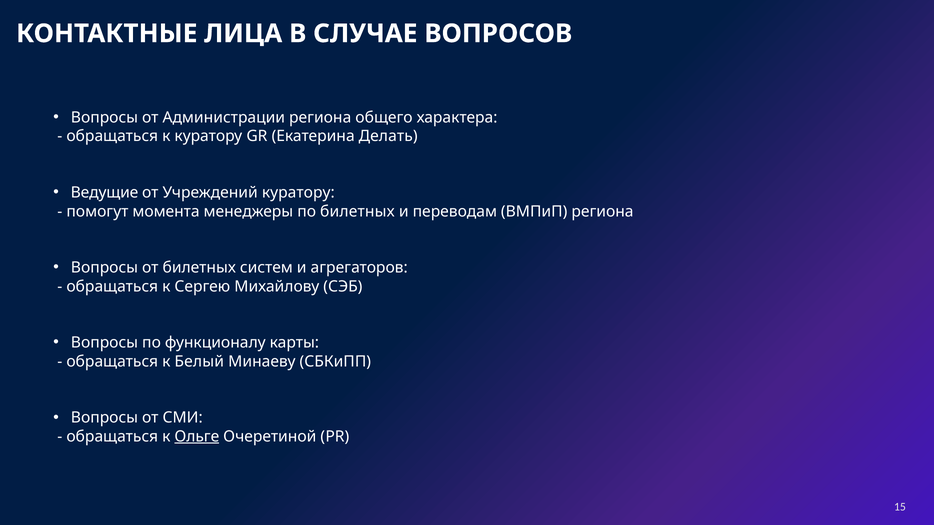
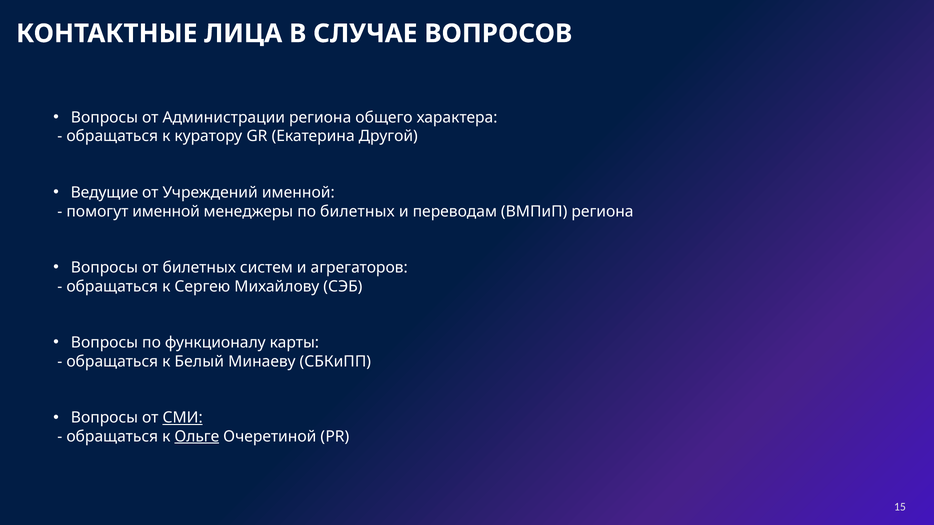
Делать: Делать -> Другой
Учреждений куратору: куратору -> именной
помогут момента: момента -> именной
СМИ underline: none -> present
